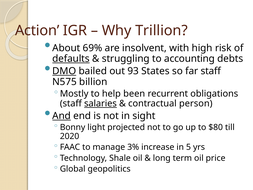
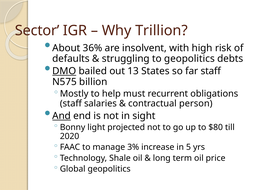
Action: Action -> Sector
69%: 69% -> 36%
defaults underline: present -> none
to accounting: accounting -> geopolitics
93: 93 -> 13
been: been -> must
salaries underline: present -> none
